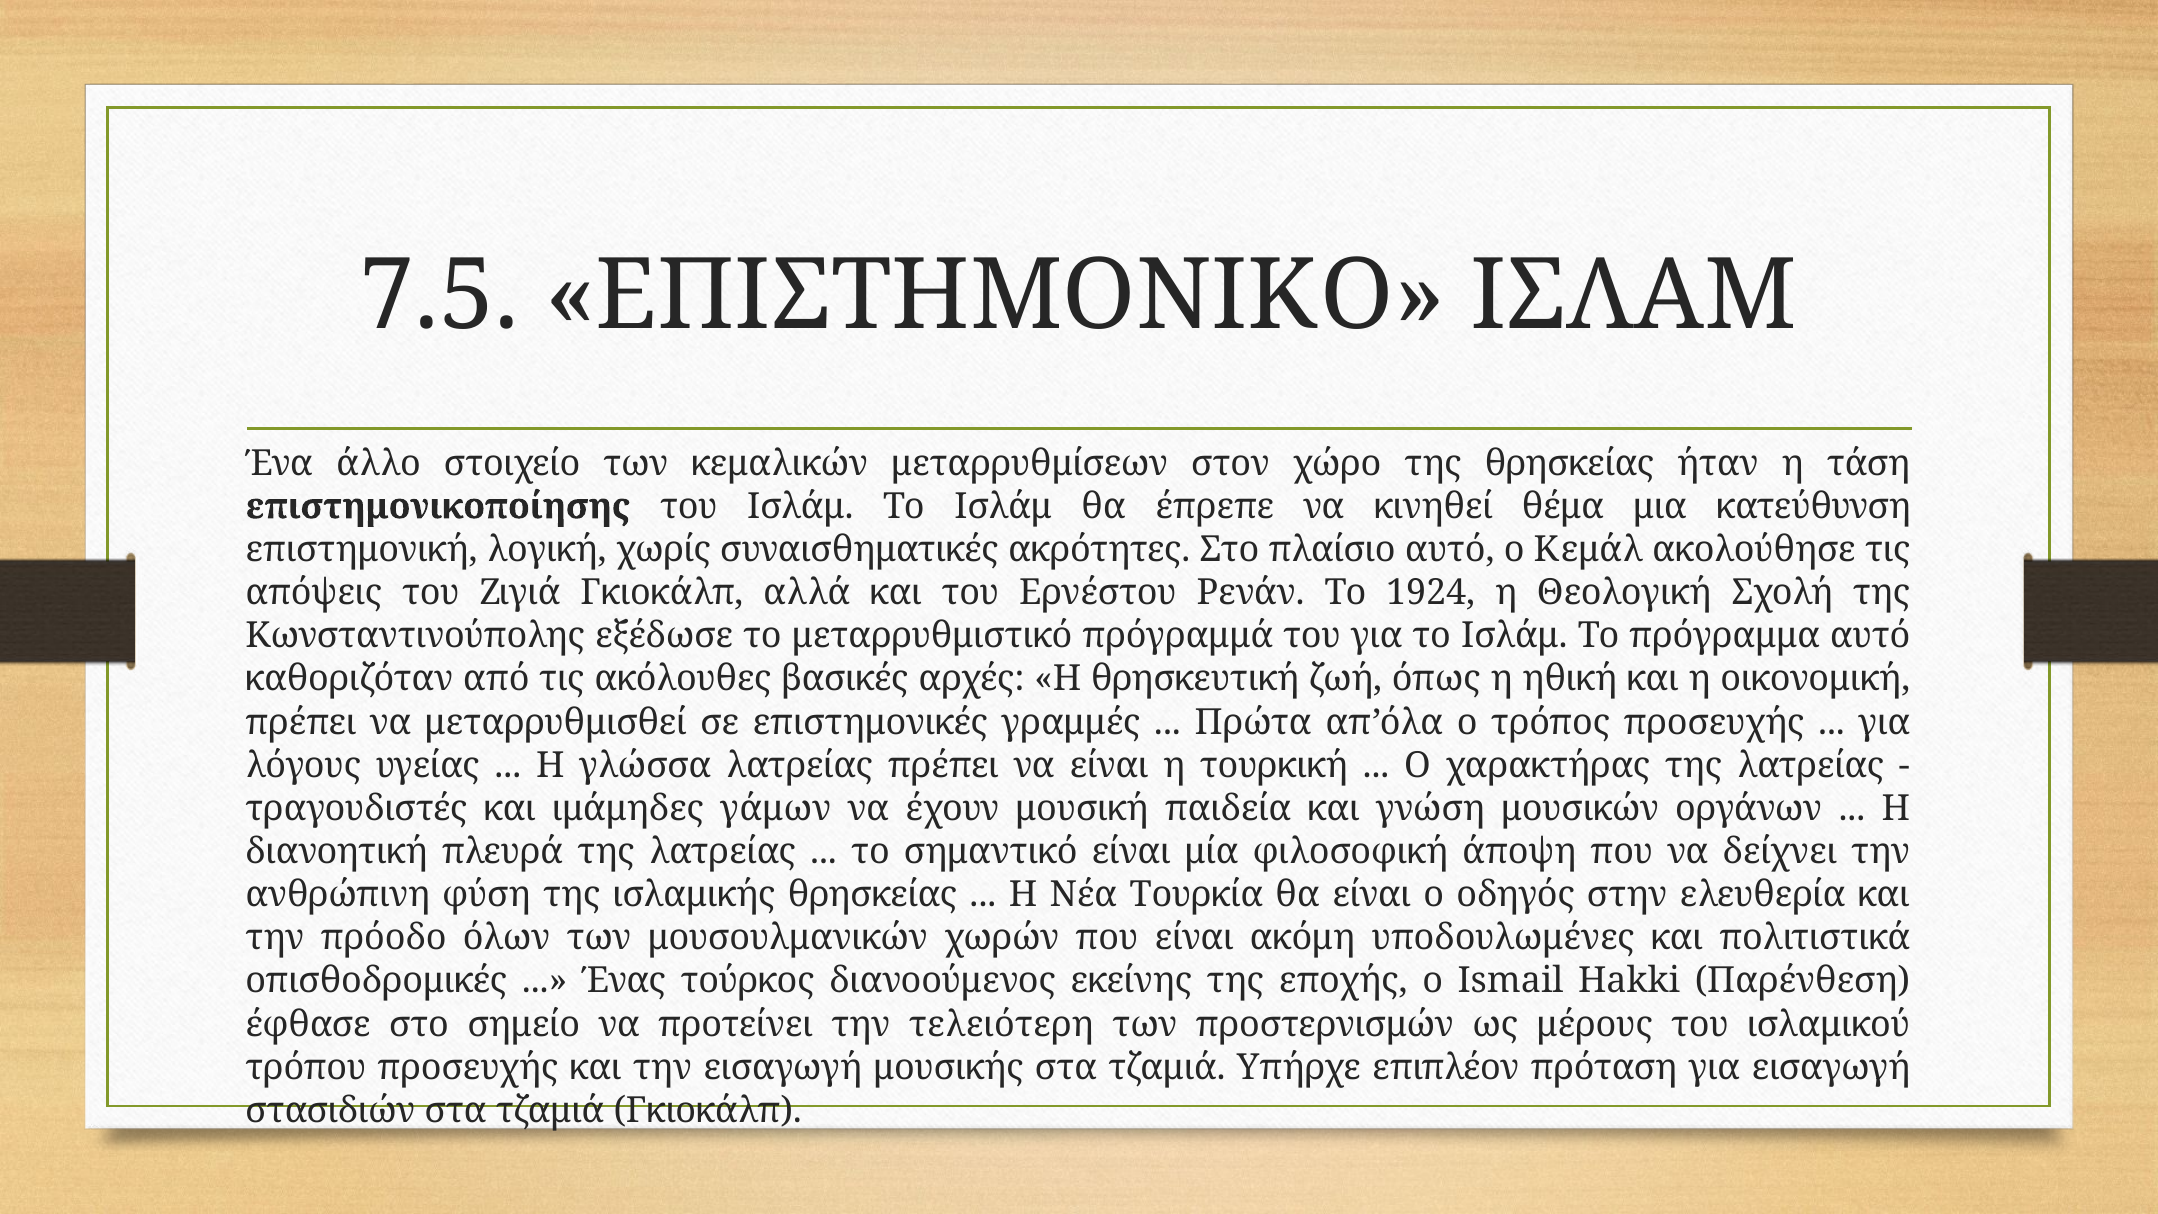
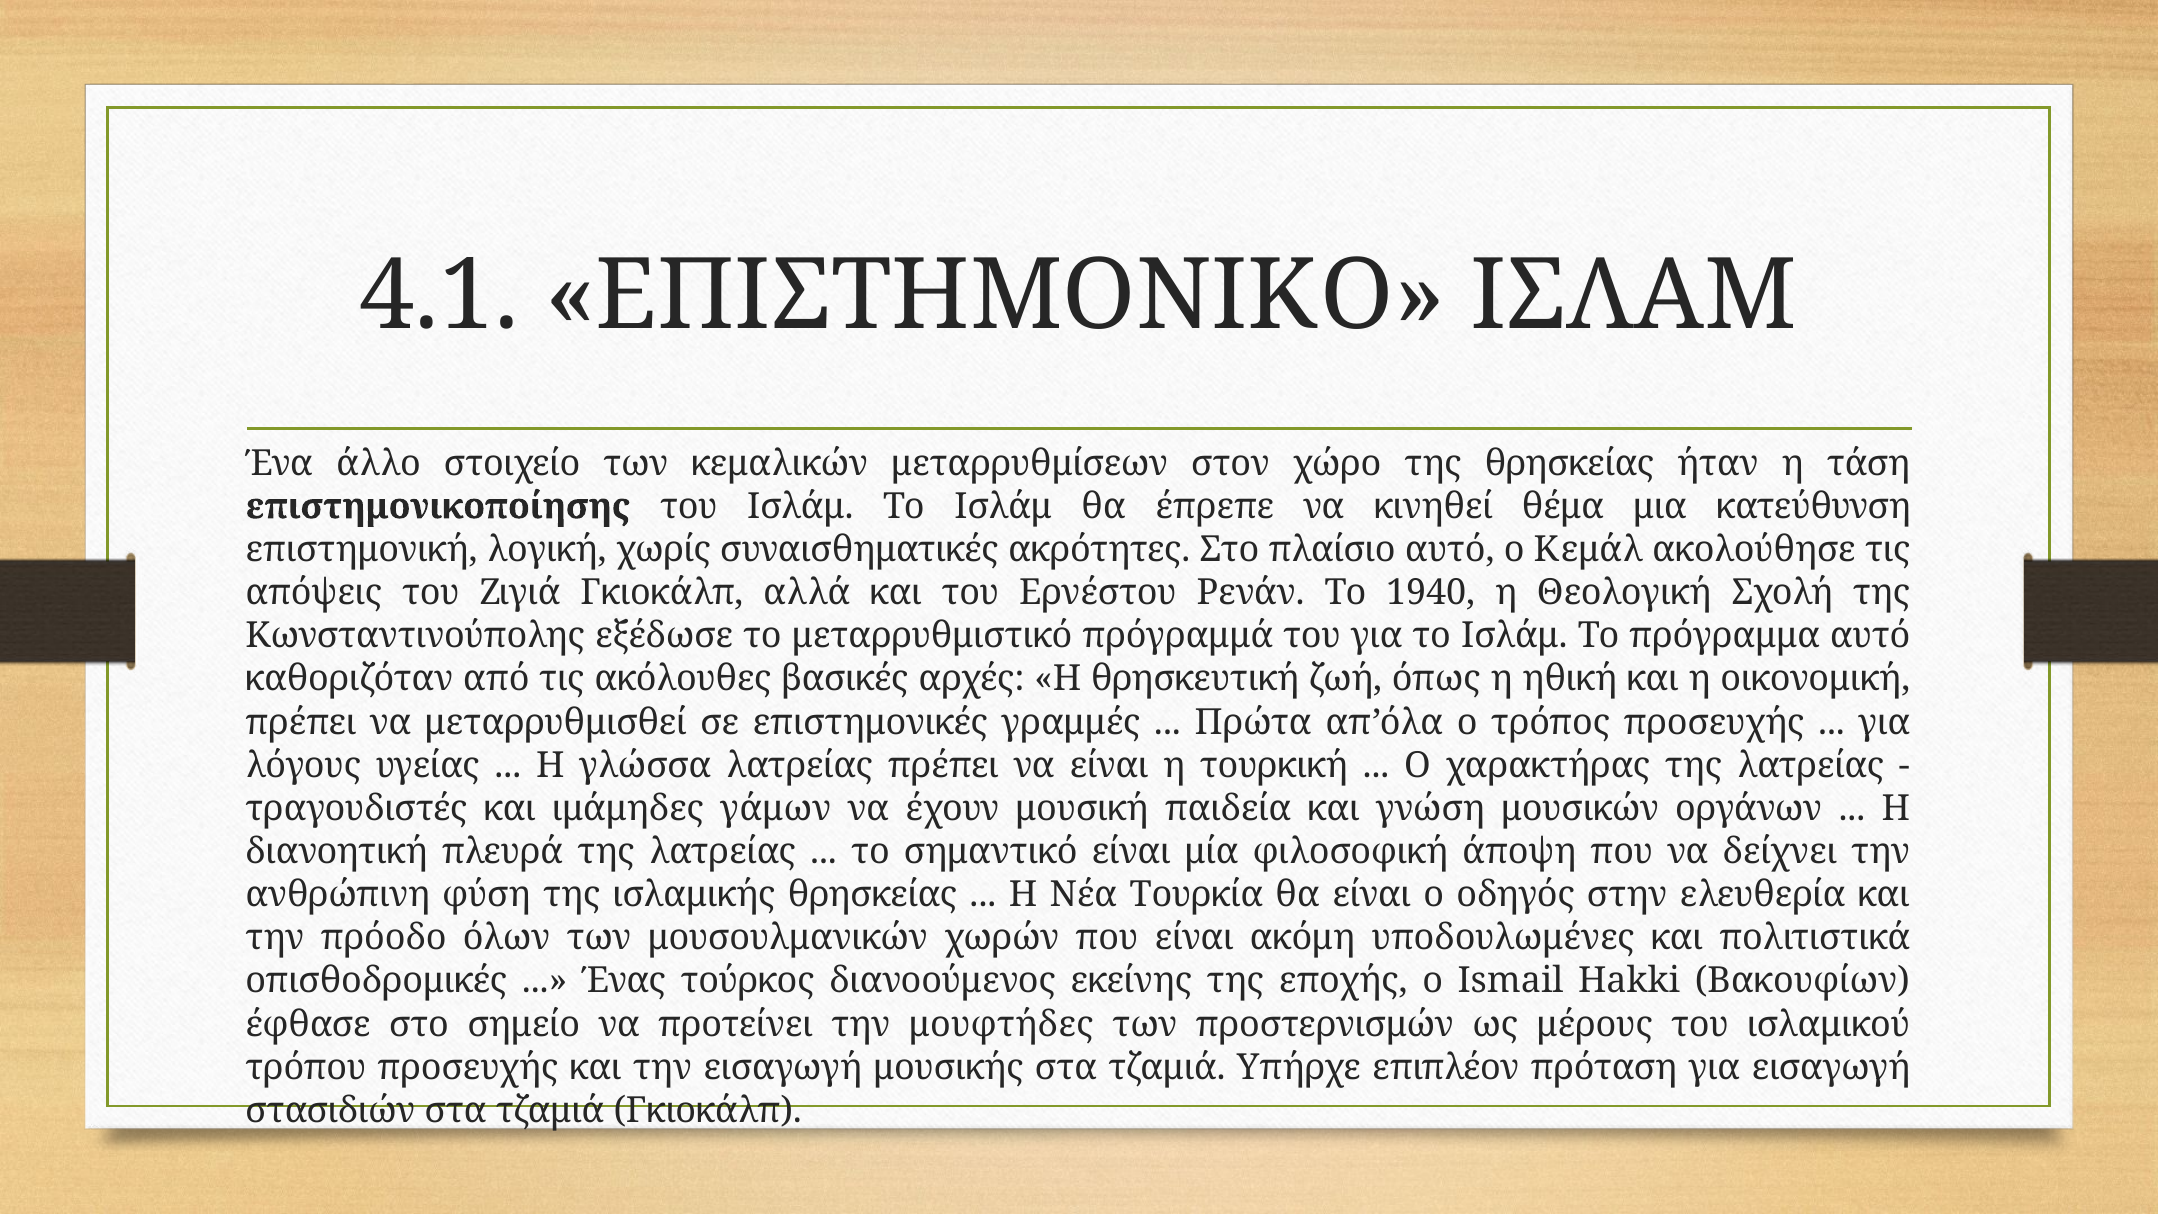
7.5: 7.5 -> 4.1
1924: 1924 -> 1940
Παρένθεση: Παρένθεση -> Βακουφίων
τελειότερη: τελειότερη -> μουφτήδες
